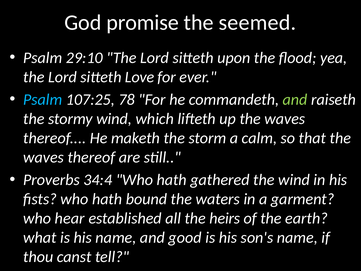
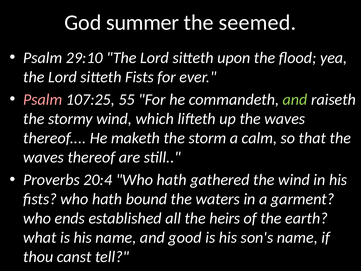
promise: promise -> summer
sitteth Love: Love -> Fists
Psalm at (43, 99) colour: light blue -> pink
78: 78 -> 55
34:4: 34:4 -> 20:4
hear: hear -> ends
